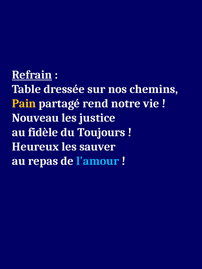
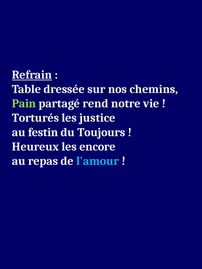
Pain colour: yellow -> light green
Nouveau: Nouveau -> Torturés
fidèle: fidèle -> festin
sauver: sauver -> encore
